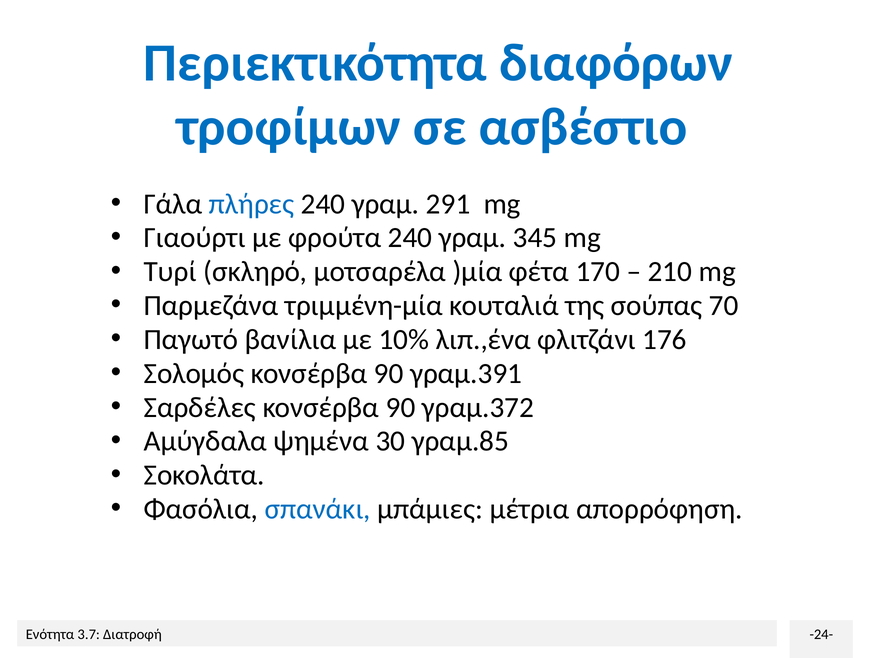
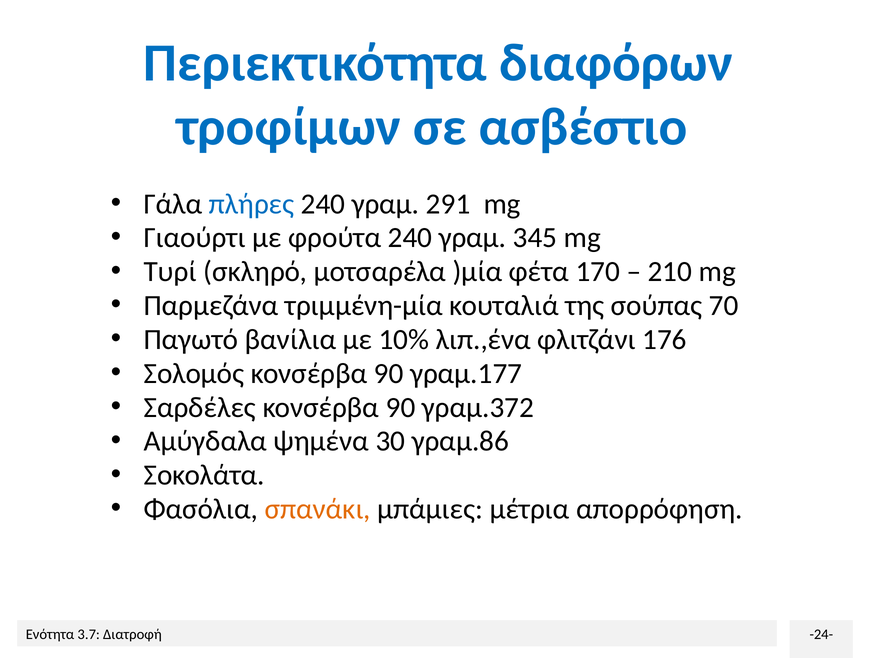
γραμ.391: γραμ.391 -> γραμ.177
γραμ.85: γραμ.85 -> γραμ.86
σπανάκι colour: blue -> orange
